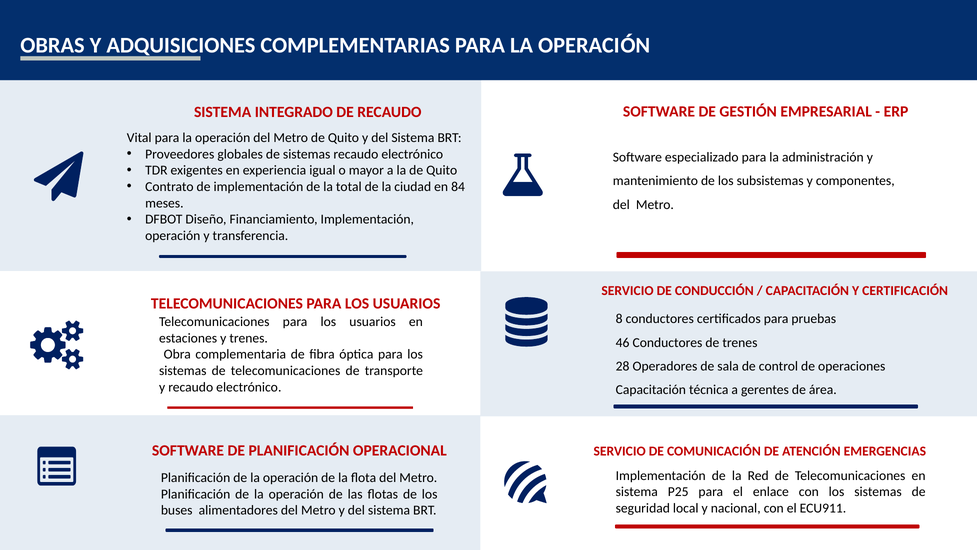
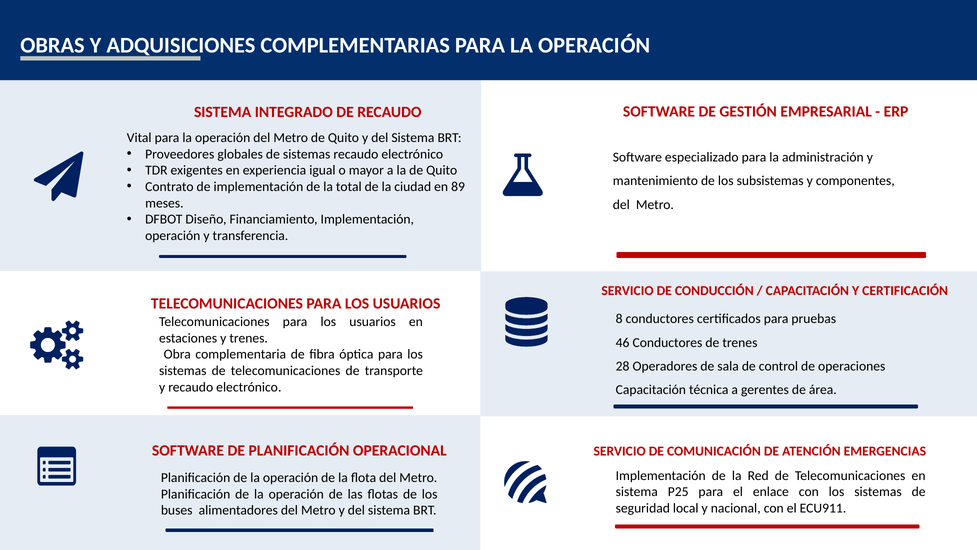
84: 84 -> 89
